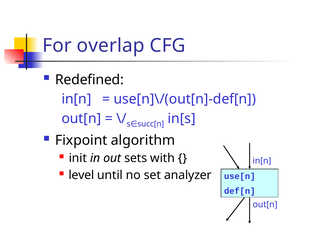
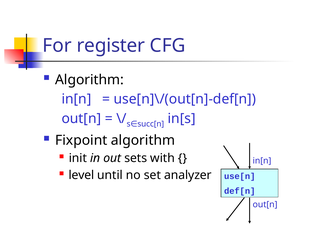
overlap: overlap -> register
Redefined at (90, 80): Redefined -> Algorithm
